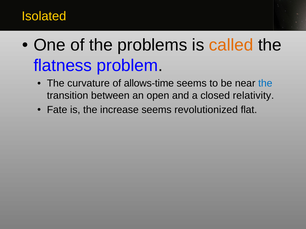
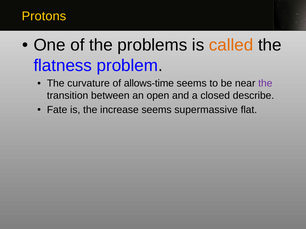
Isolated: Isolated -> Protons
the at (265, 83) colour: blue -> purple
relativity: relativity -> describe
revolutionized: revolutionized -> supermassive
